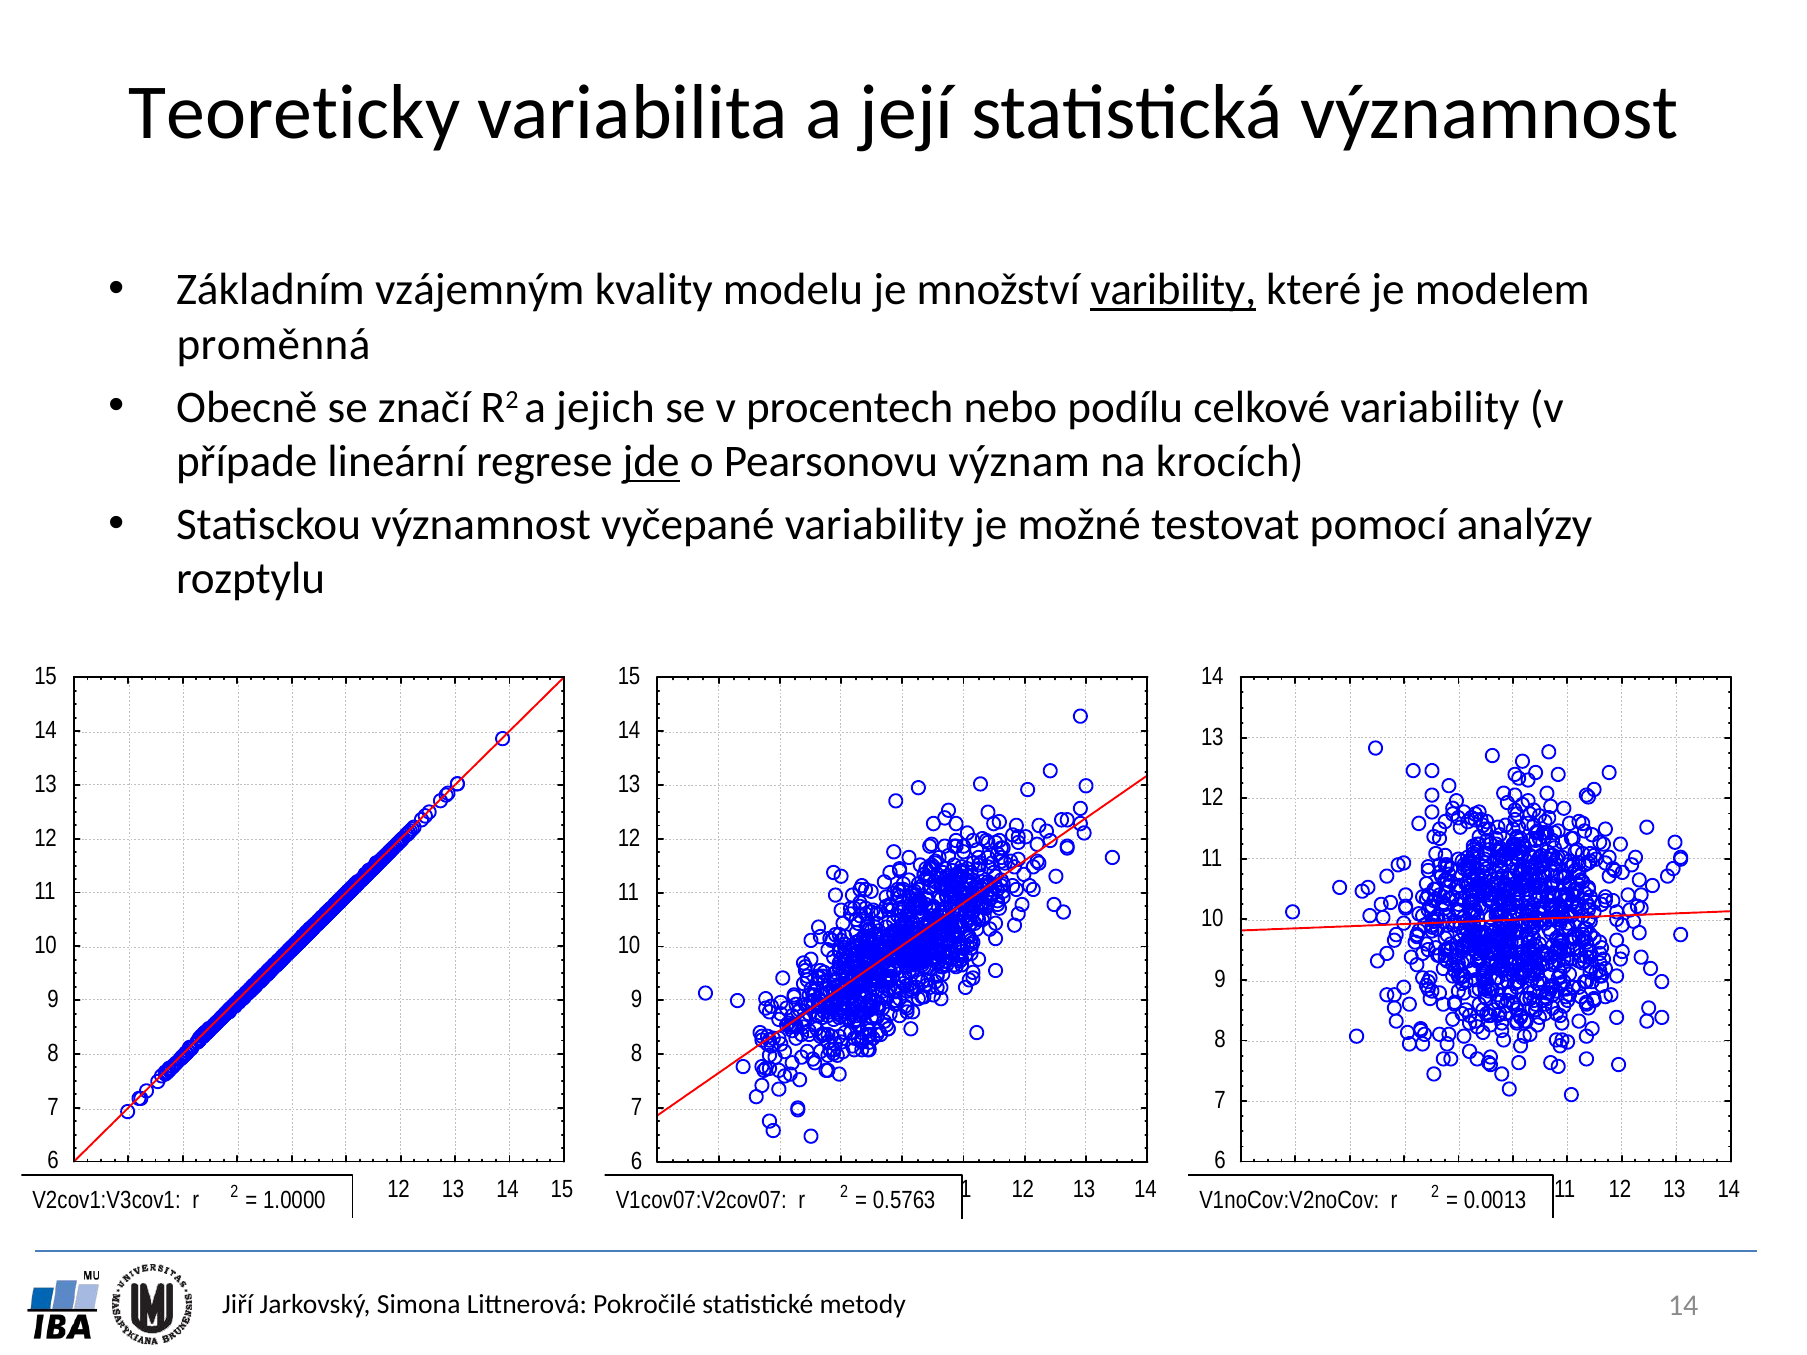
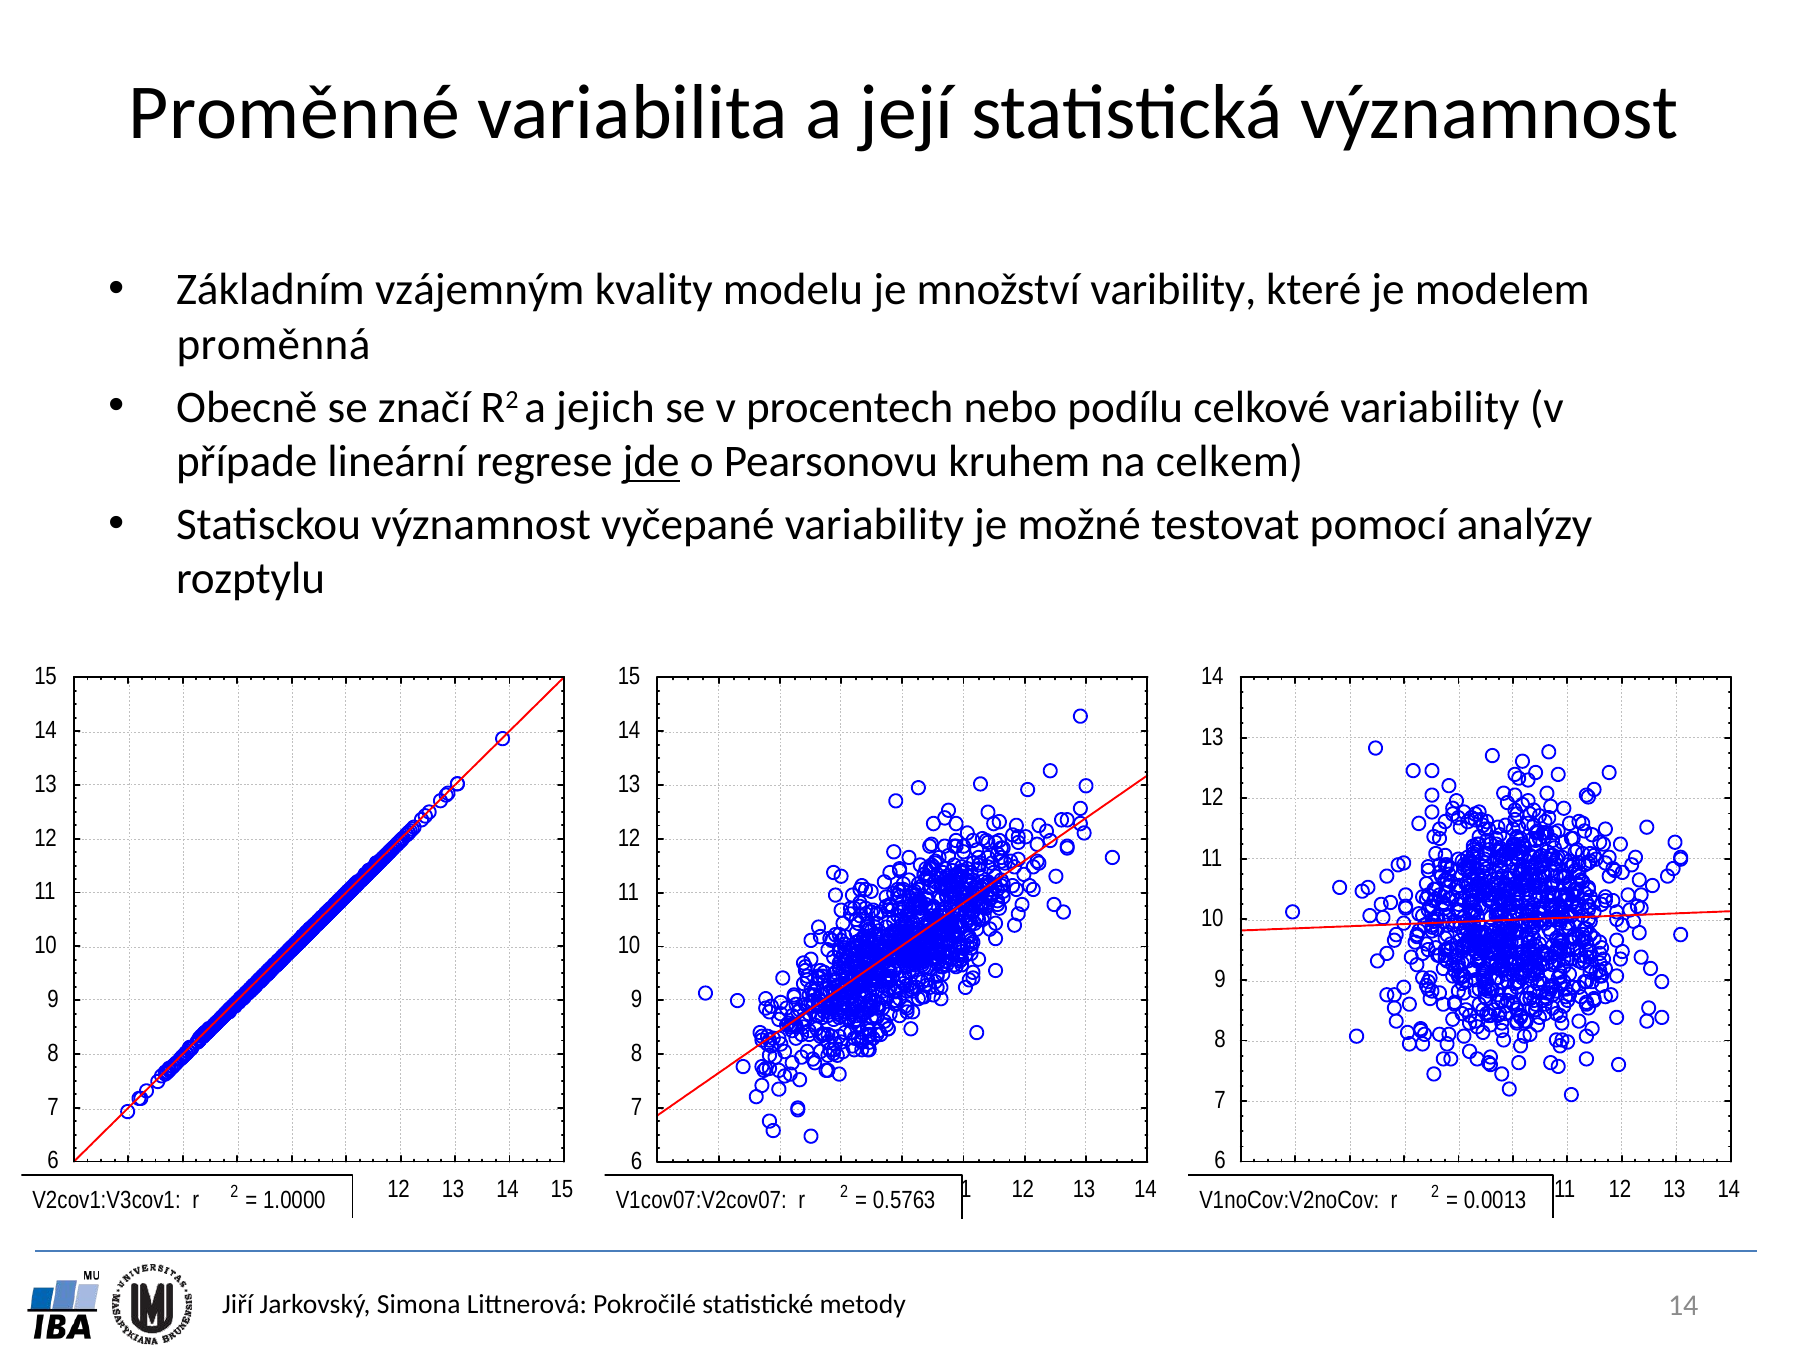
Teoreticky: Teoreticky -> Proměnné
varibility underline: present -> none
význam: význam -> kruhem
krocích: krocích -> celkem
